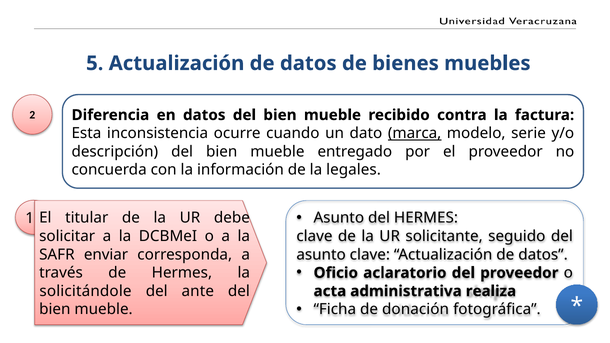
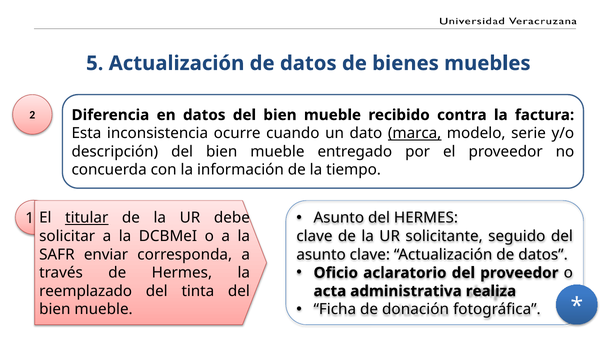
legales: legales -> tiempo
titular underline: none -> present
solicitándole: solicitándole -> reemplazado
ante: ante -> tinta
